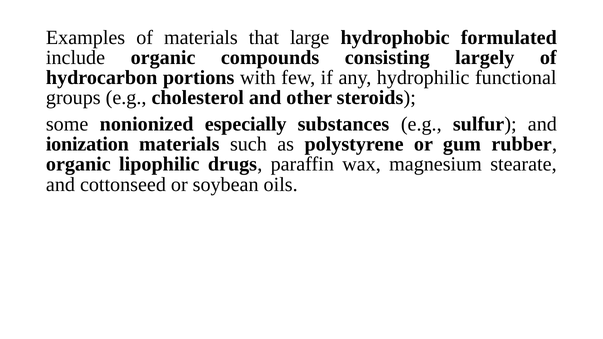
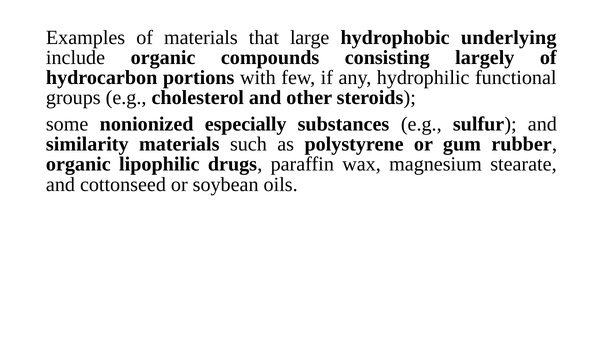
formulated: formulated -> underlying
ionization: ionization -> similarity
